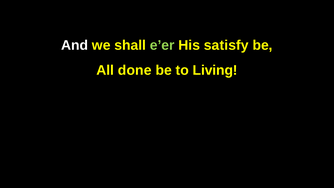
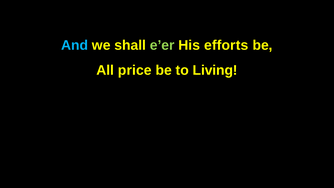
And colour: white -> light blue
satisfy: satisfy -> efforts
done: done -> price
